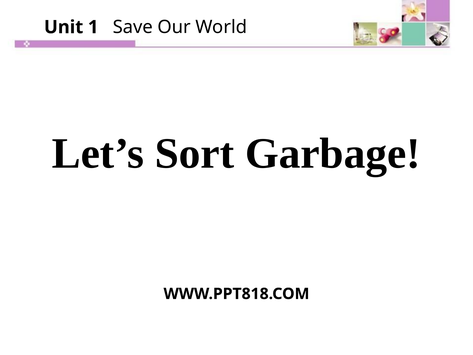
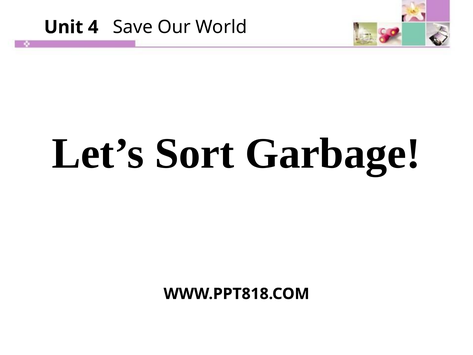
1: 1 -> 4
